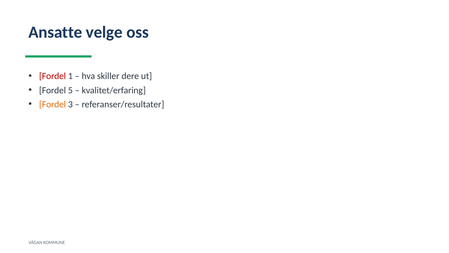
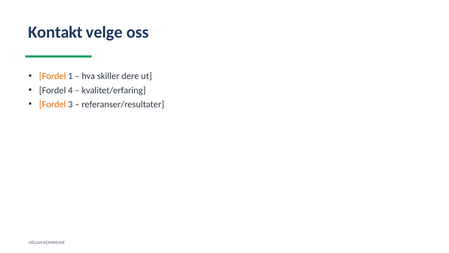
Ansatte: Ansatte -> Kontakt
Fordel at (53, 76) colour: red -> orange
5: 5 -> 4
